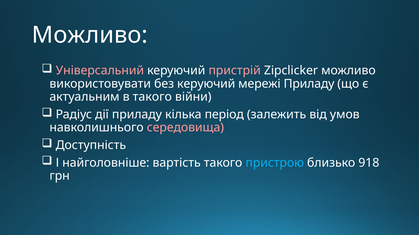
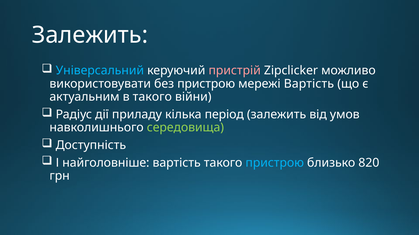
Можливо at (90, 35): Можливо -> Залежить
Універсальний colour: pink -> light blue
без керуючий: керуючий -> пристрою
мережі Приладу: Приладу -> Вартість
середовища colour: pink -> light green
918: 918 -> 820
